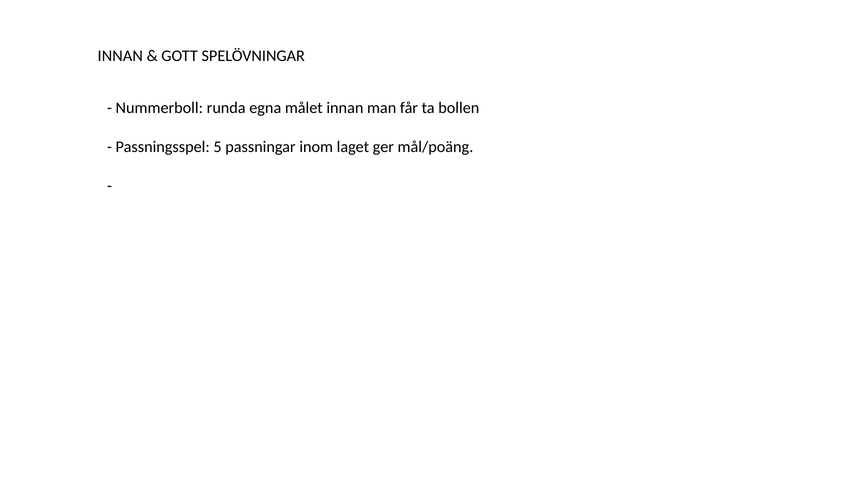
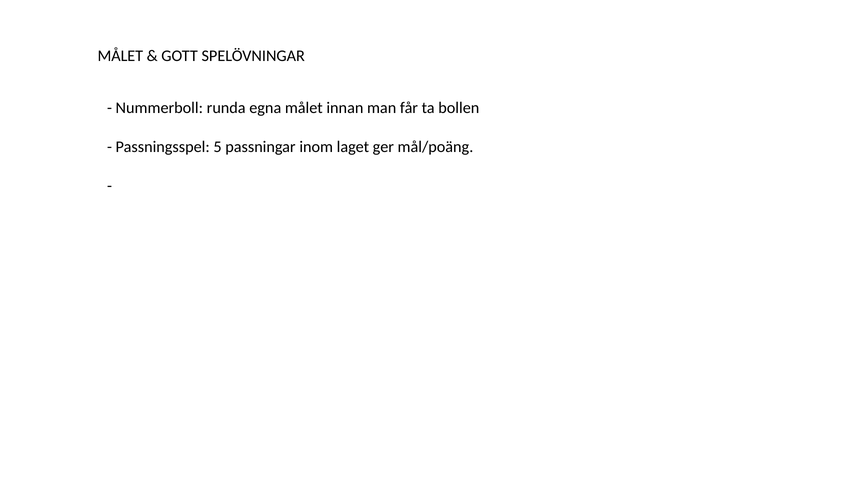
INNAN at (120, 56): INNAN -> MÅLET
